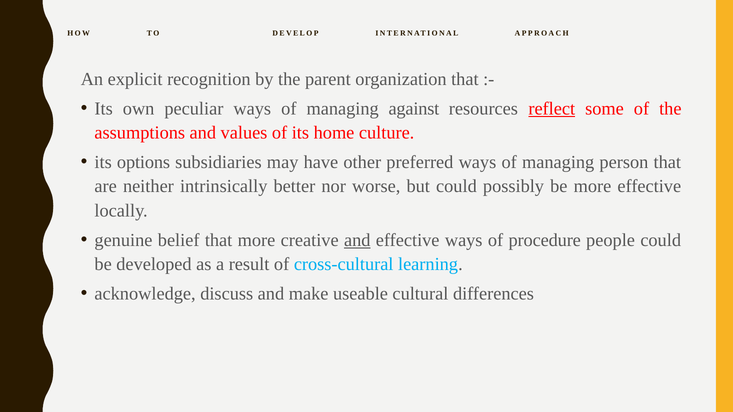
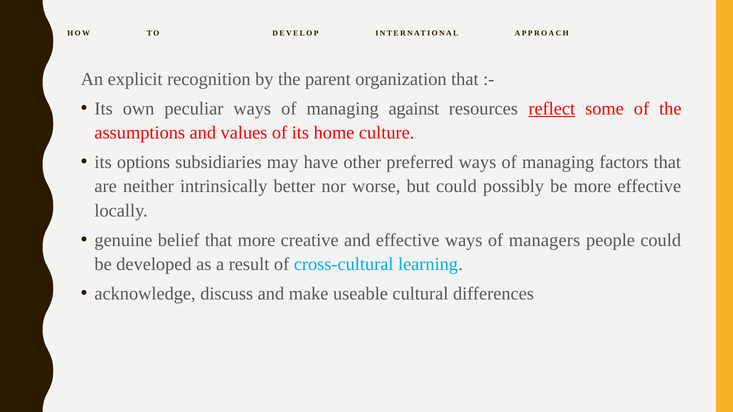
person: person -> factors
and at (357, 240) underline: present -> none
procedure: procedure -> managers
